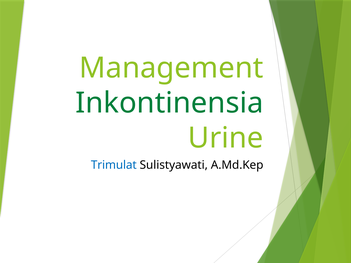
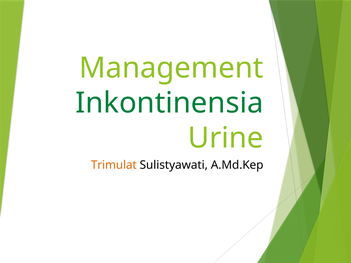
Trimulat colour: blue -> orange
